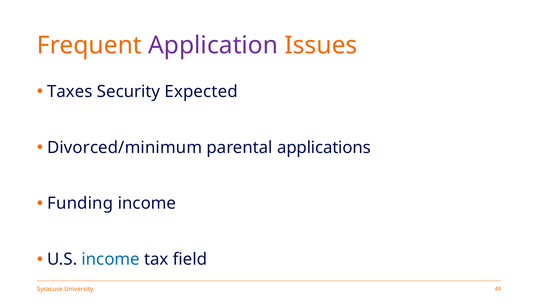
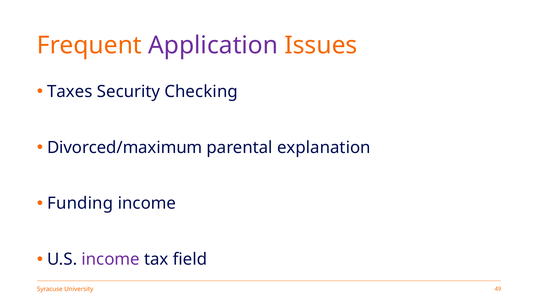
Expected: Expected -> Checking
Divorced/minimum: Divorced/minimum -> Divorced/maximum
applications: applications -> explanation
income at (111, 259) colour: blue -> purple
